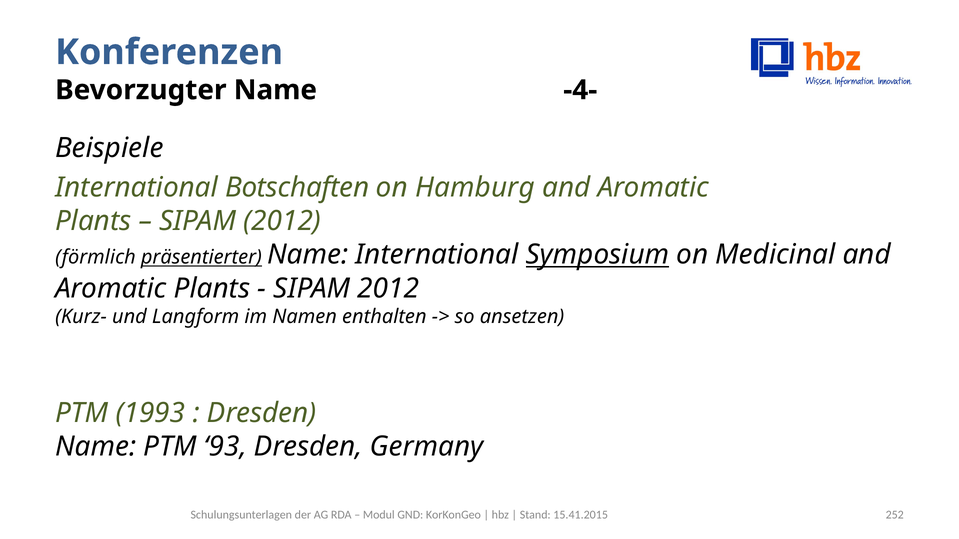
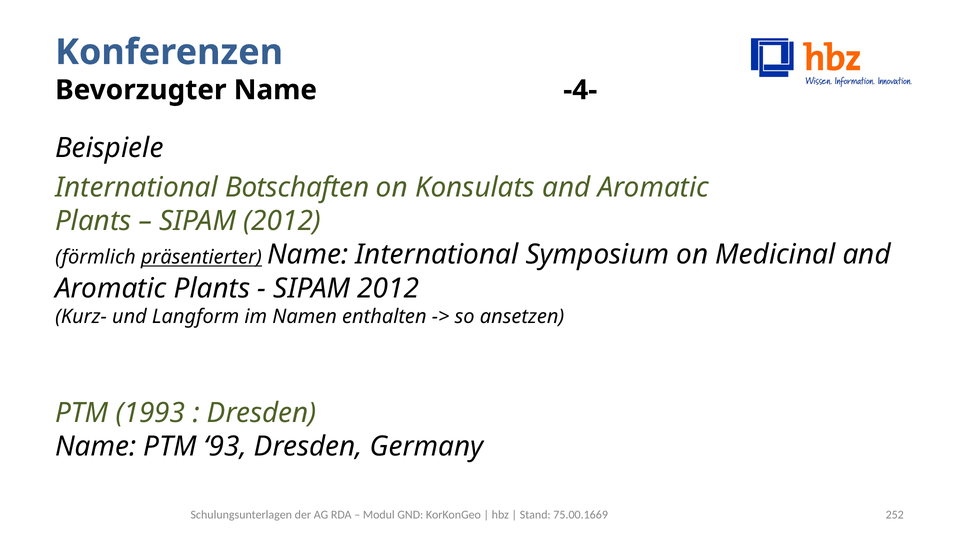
Hamburg: Hamburg -> Konsulats
Symposium underline: present -> none
15.41.2015: 15.41.2015 -> 75.00.1669
